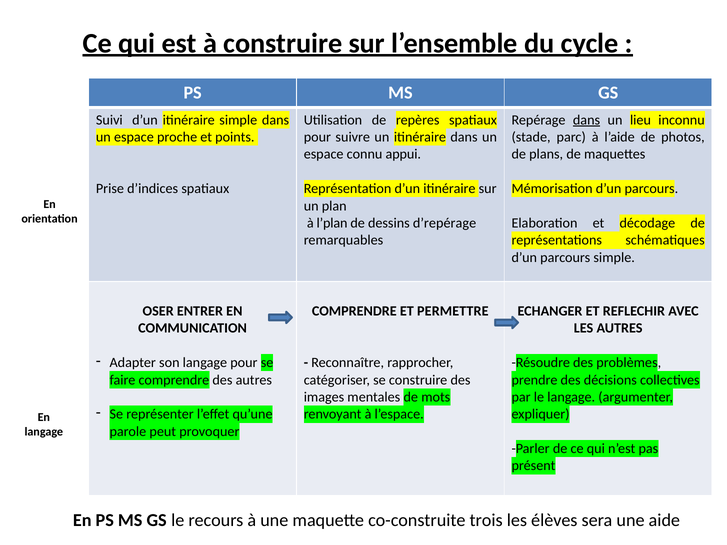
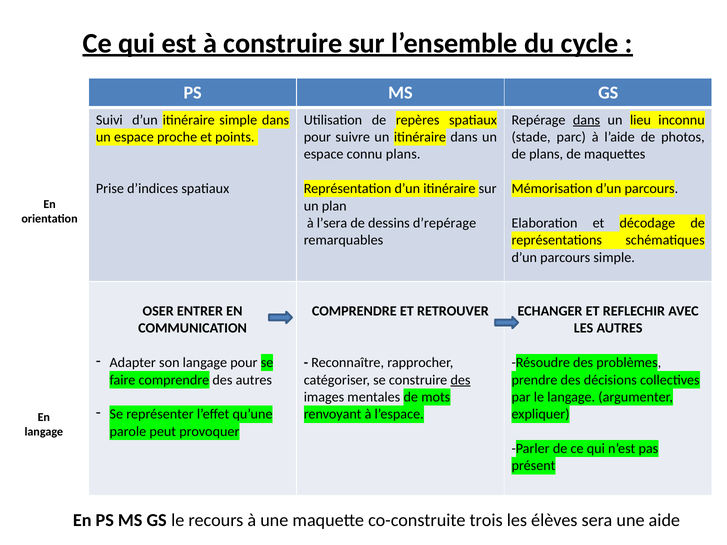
connu appui: appui -> plans
l’plan: l’plan -> l’sera
PERMETTRE: PERMETTRE -> RETROUVER
des at (461, 380) underline: none -> present
